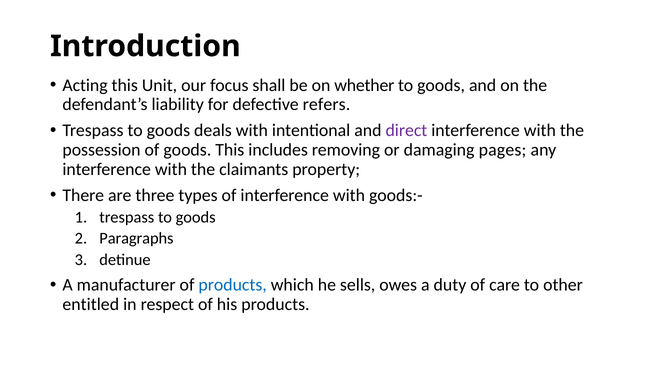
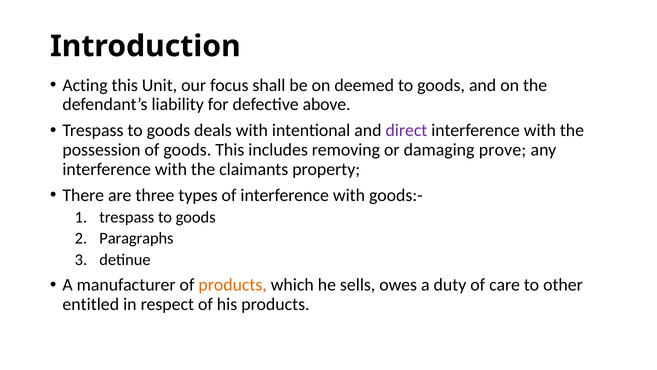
whether: whether -> deemed
refers: refers -> above
pages: pages -> prove
products at (233, 285) colour: blue -> orange
